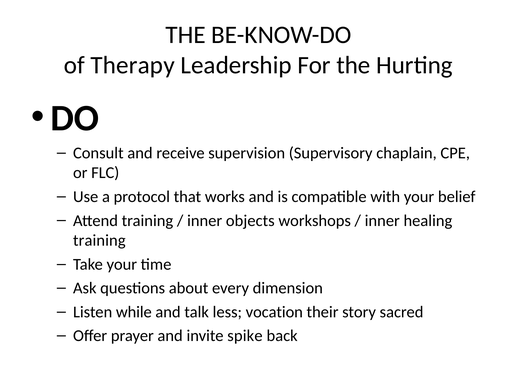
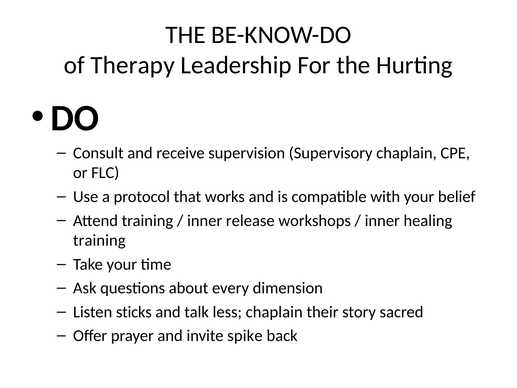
objects: objects -> release
while: while -> sticks
less vocation: vocation -> chaplain
